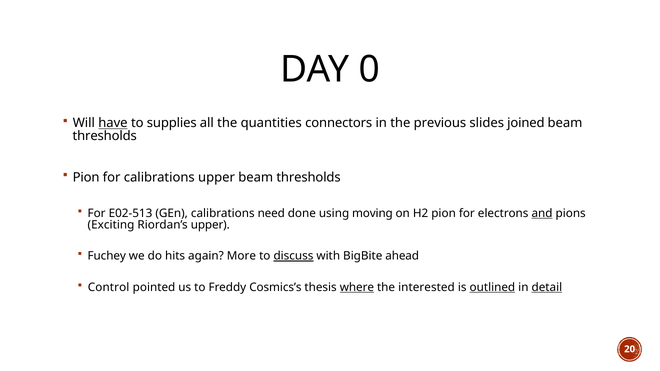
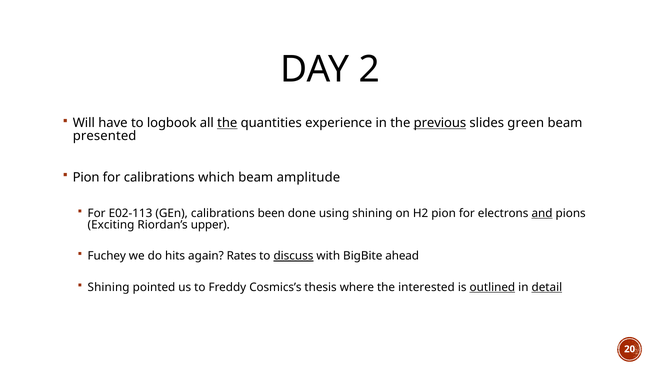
0: 0 -> 2
have underline: present -> none
supplies: supplies -> logbook
the at (227, 123) underline: none -> present
connectors: connectors -> experience
previous underline: none -> present
joined: joined -> green
thresholds at (105, 136): thresholds -> presented
calibrations upper: upper -> which
thresholds at (309, 177): thresholds -> amplitude
E02-513: E02-513 -> E02-113
need: need -> been
using moving: moving -> shining
More: More -> Rates
Control at (109, 288): Control -> Shining
where underline: present -> none
